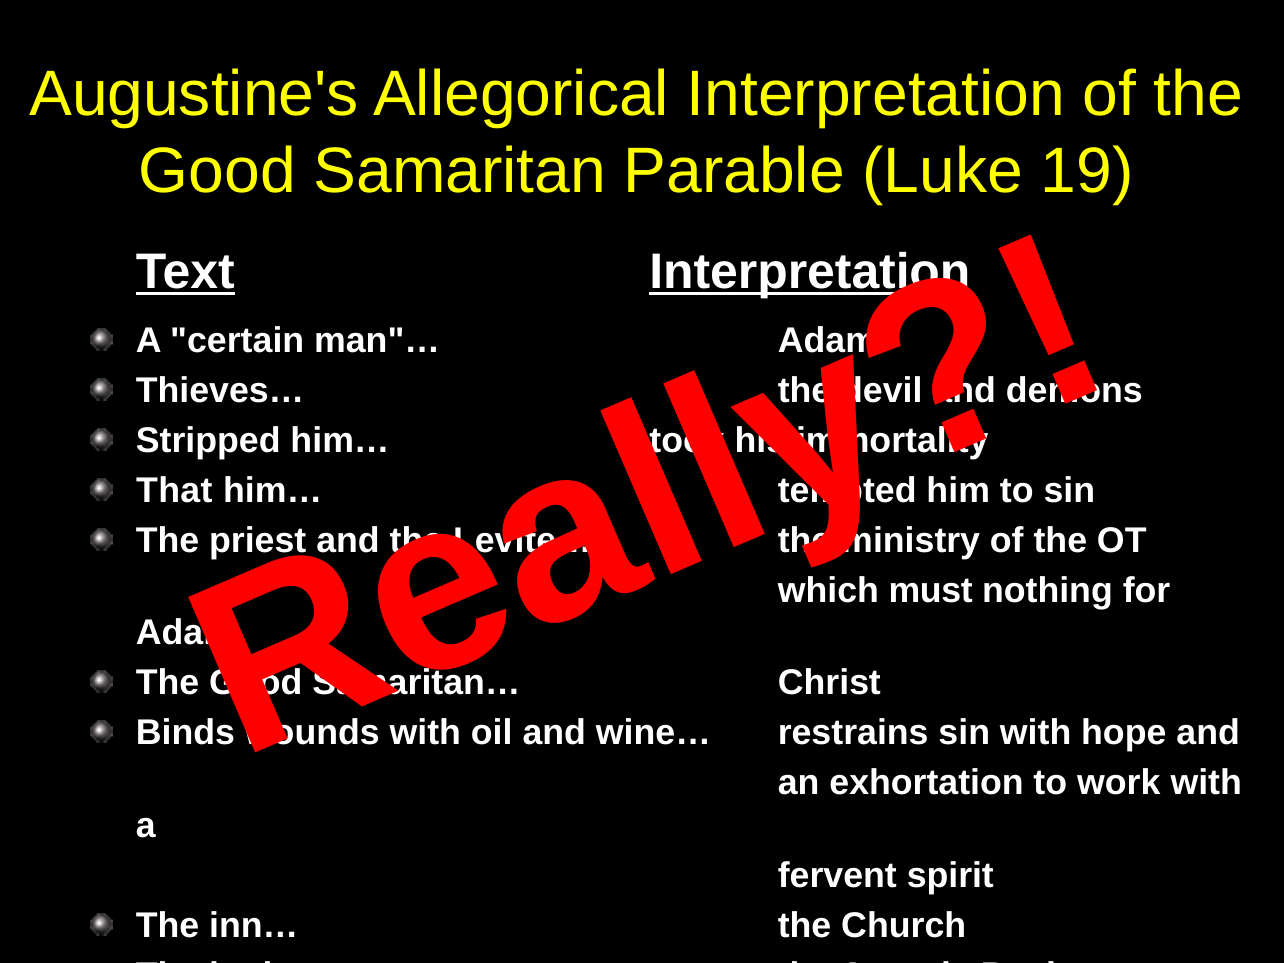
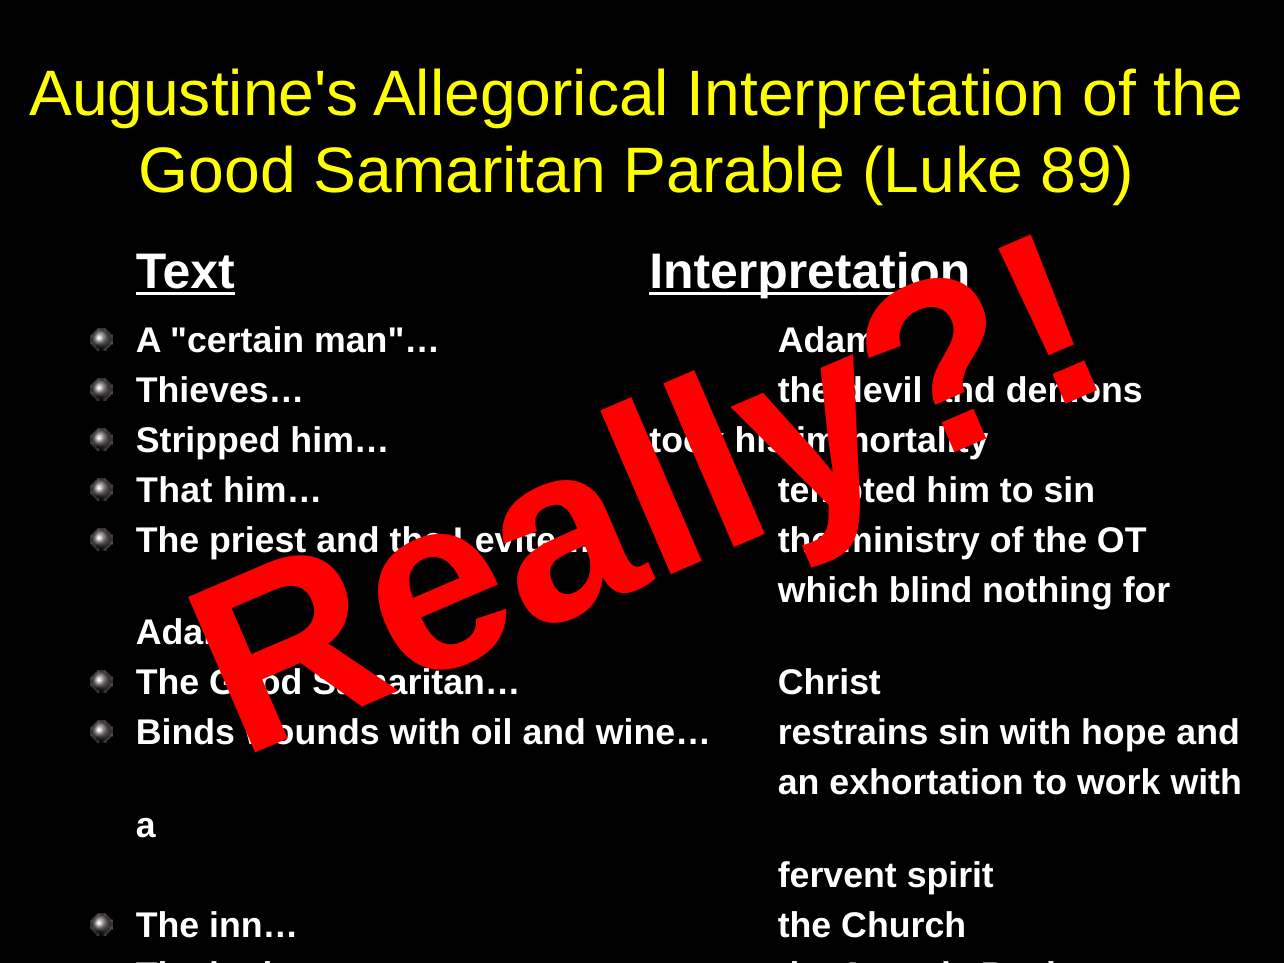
19: 19 -> 89
must: must -> blind
